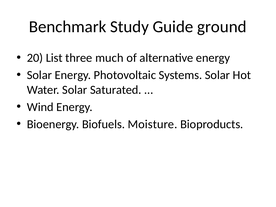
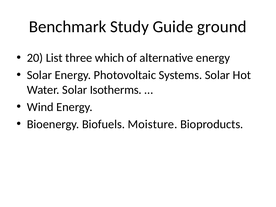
much: much -> which
Saturated: Saturated -> Isotherms
